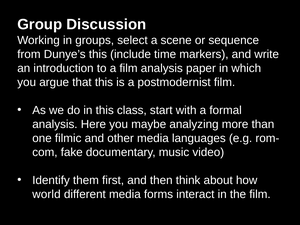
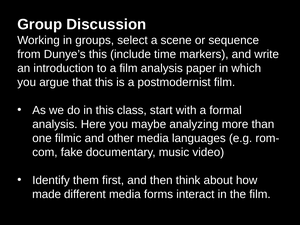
world: world -> made
